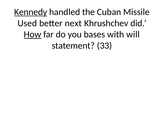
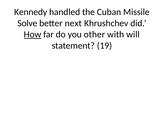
Kennedy underline: present -> none
Used: Used -> Solve
bases: bases -> other
33: 33 -> 19
